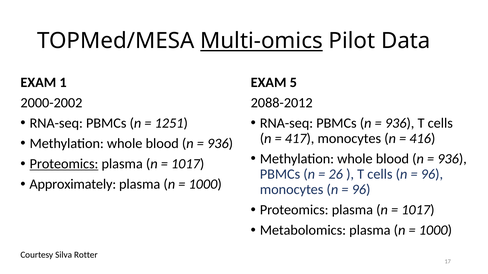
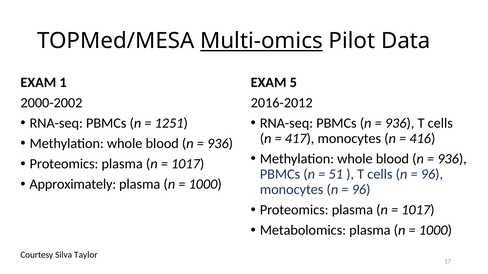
2088-2012: 2088-2012 -> 2016-2012
Proteomics at (64, 164) underline: present -> none
26: 26 -> 51
Rotter: Rotter -> Taylor
